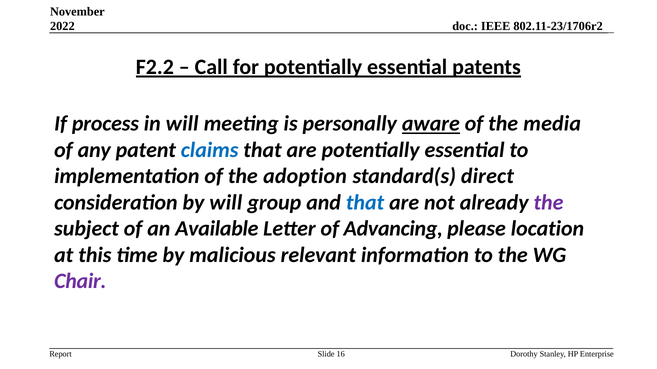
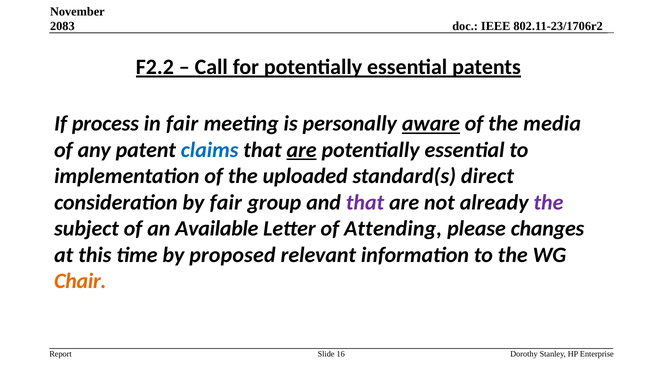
2022: 2022 -> 2083
in will: will -> fair
are at (302, 150) underline: none -> present
adoption: adoption -> uploaded
by will: will -> fair
that at (365, 203) colour: blue -> purple
Advancing: Advancing -> Attending
location: location -> changes
malicious: malicious -> proposed
Chair colour: purple -> orange
